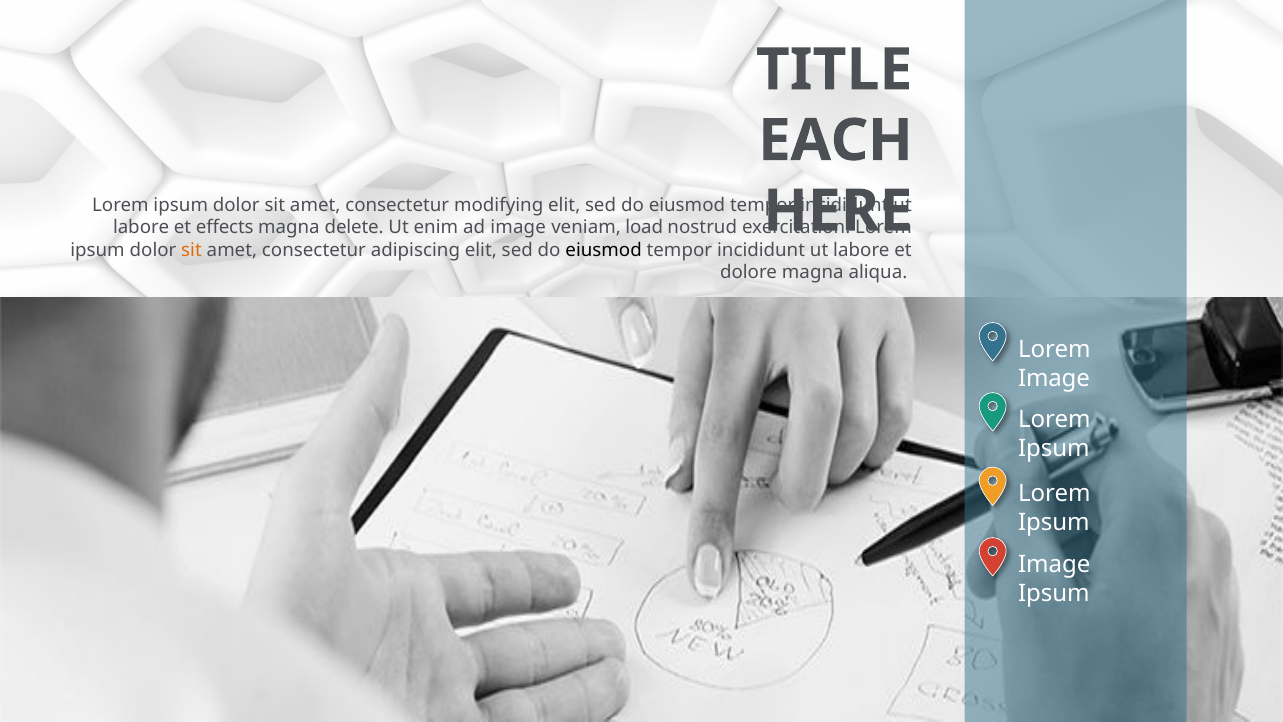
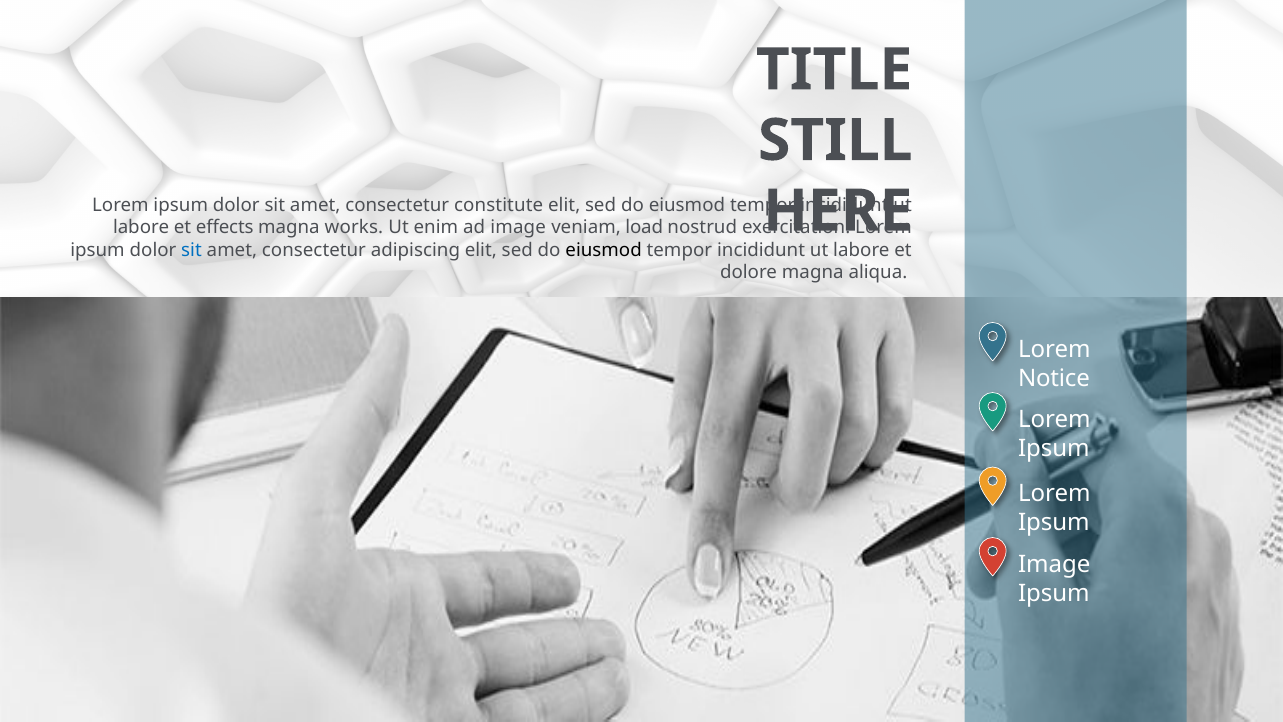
EACH: EACH -> STILL
modifying: modifying -> constitute
delete: delete -> works
sit at (191, 250) colour: orange -> blue
Image at (1054, 378): Image -> Notice
